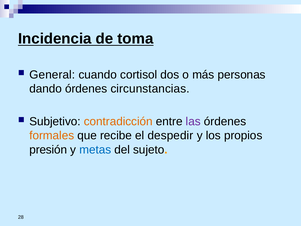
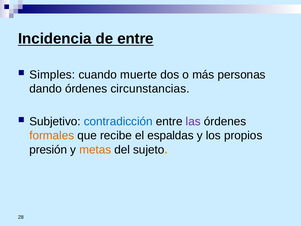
de toma: toma -> entre
General: General -> Simples
cortisol: cortisol -> muerte
contradicción colour: orange -> blue
despedir: despedir -> espaldas
metas colour: blue -> orange
